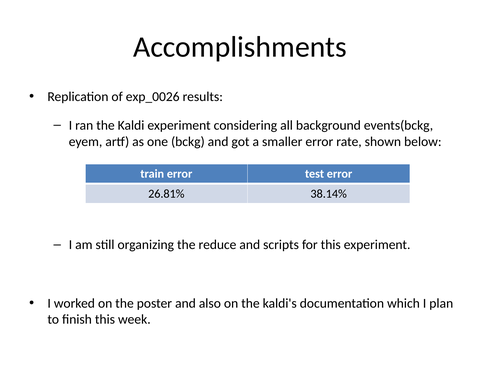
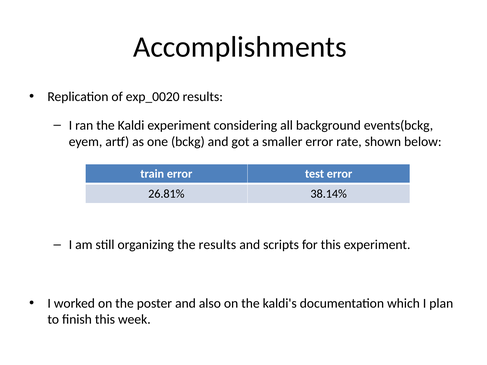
exp_0026: exp_0026 -> exp_0020
the reduce: reduce -> results
